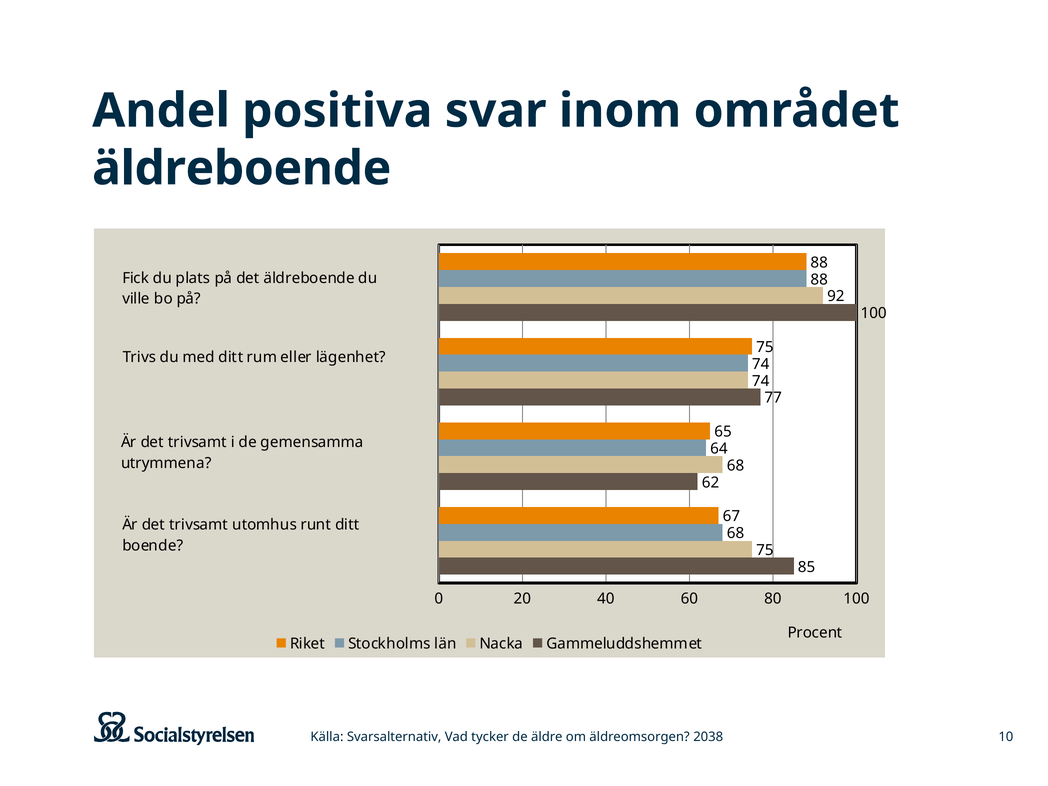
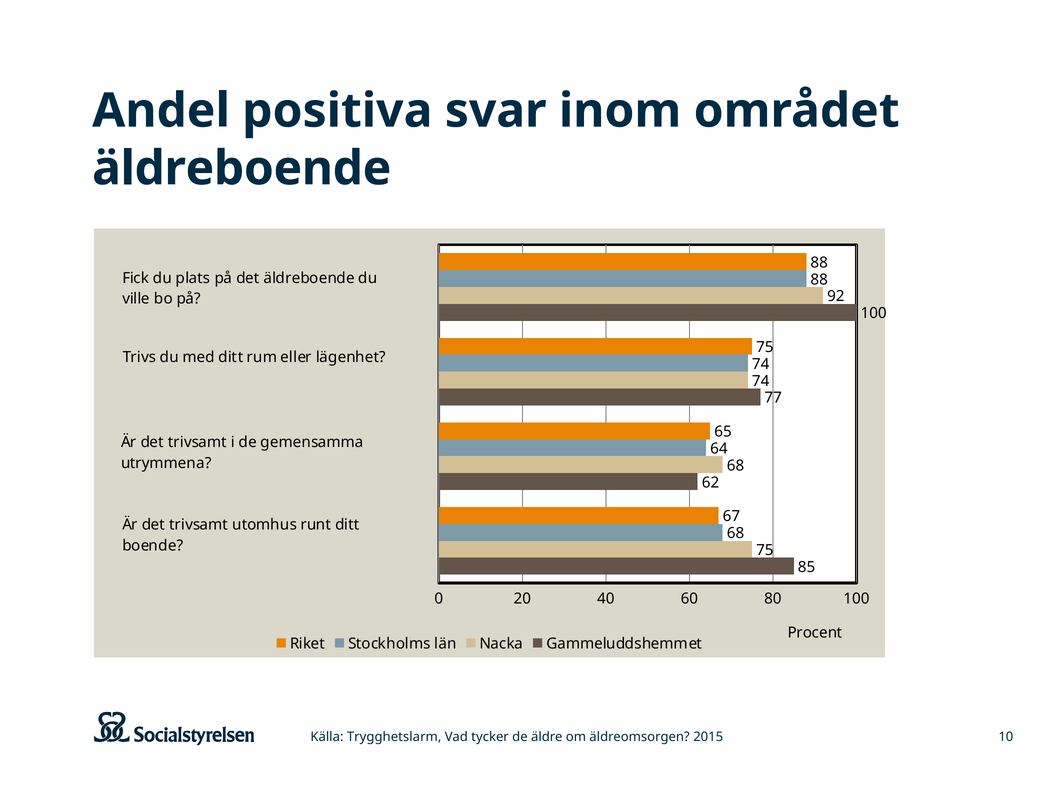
Svarsalternativ: Svarsalternativ -> Trygghetslarm
2038: 2038 -> 2015
